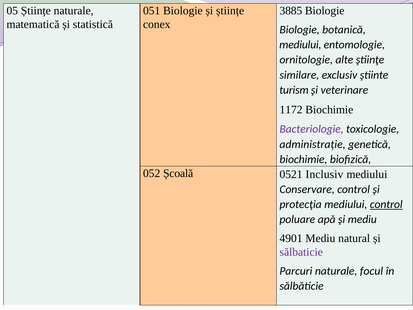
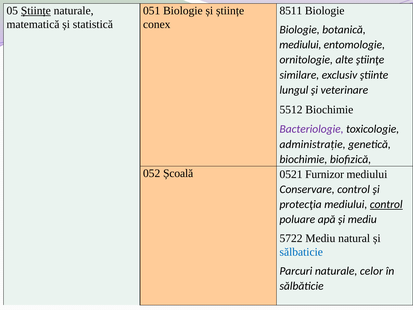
Științe at (36, 11) underline: none -> present
3885: 3885 -> 8511
turism: turism -> lungul
1172: 1172 -> 5512
Inclusiv: Inclusiv -> Furnizor
4901: 4901 -> 5722
sălbaticie colour: purple -> blue
focul: focul -> celor
